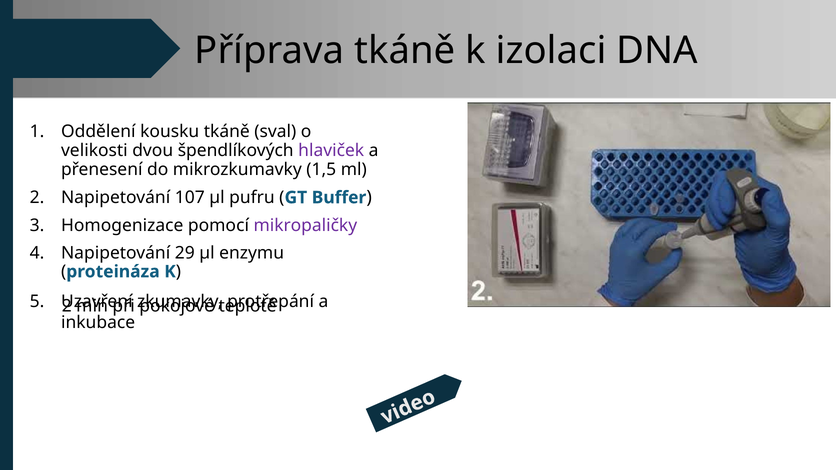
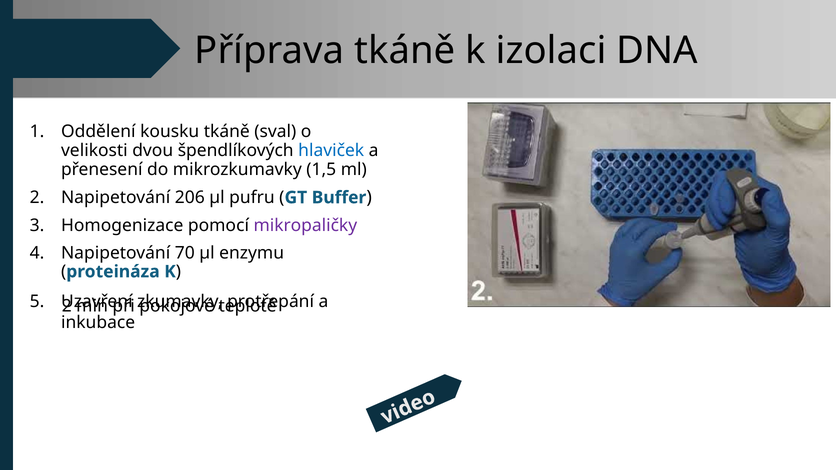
hlaviček colour: purple -> blue
107: 107 -> 206
29: 29 -> 70
